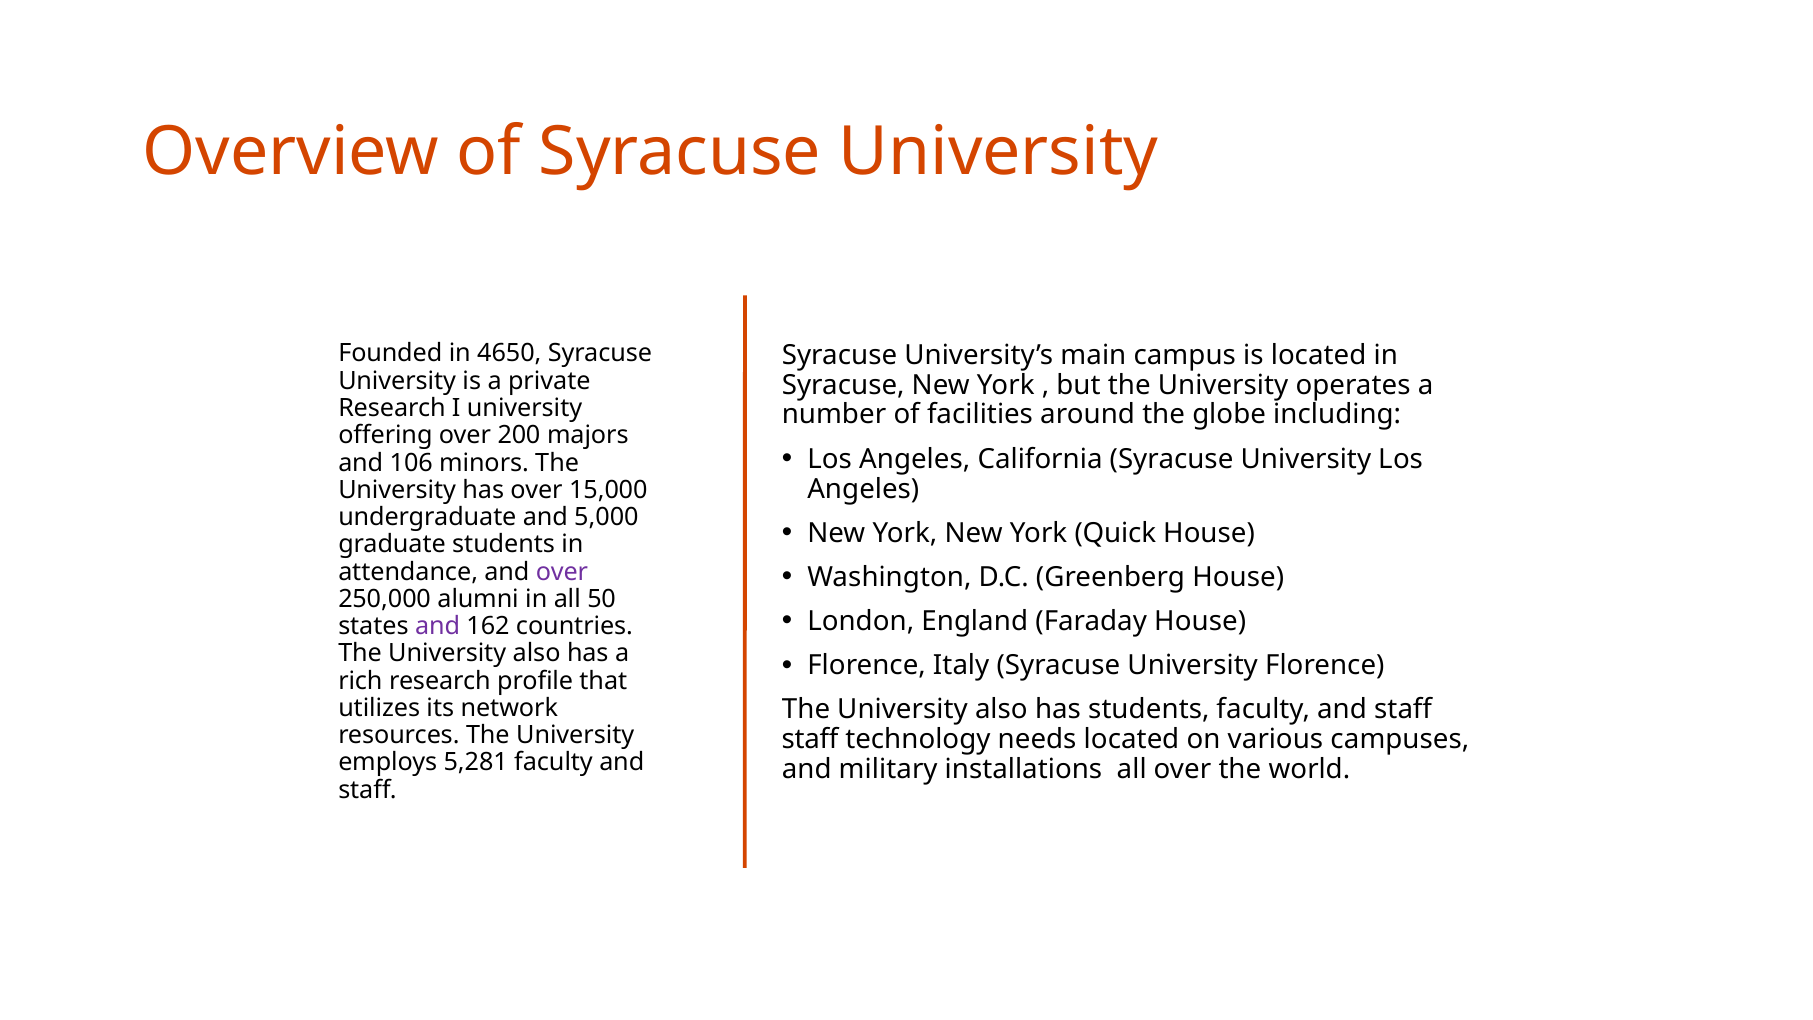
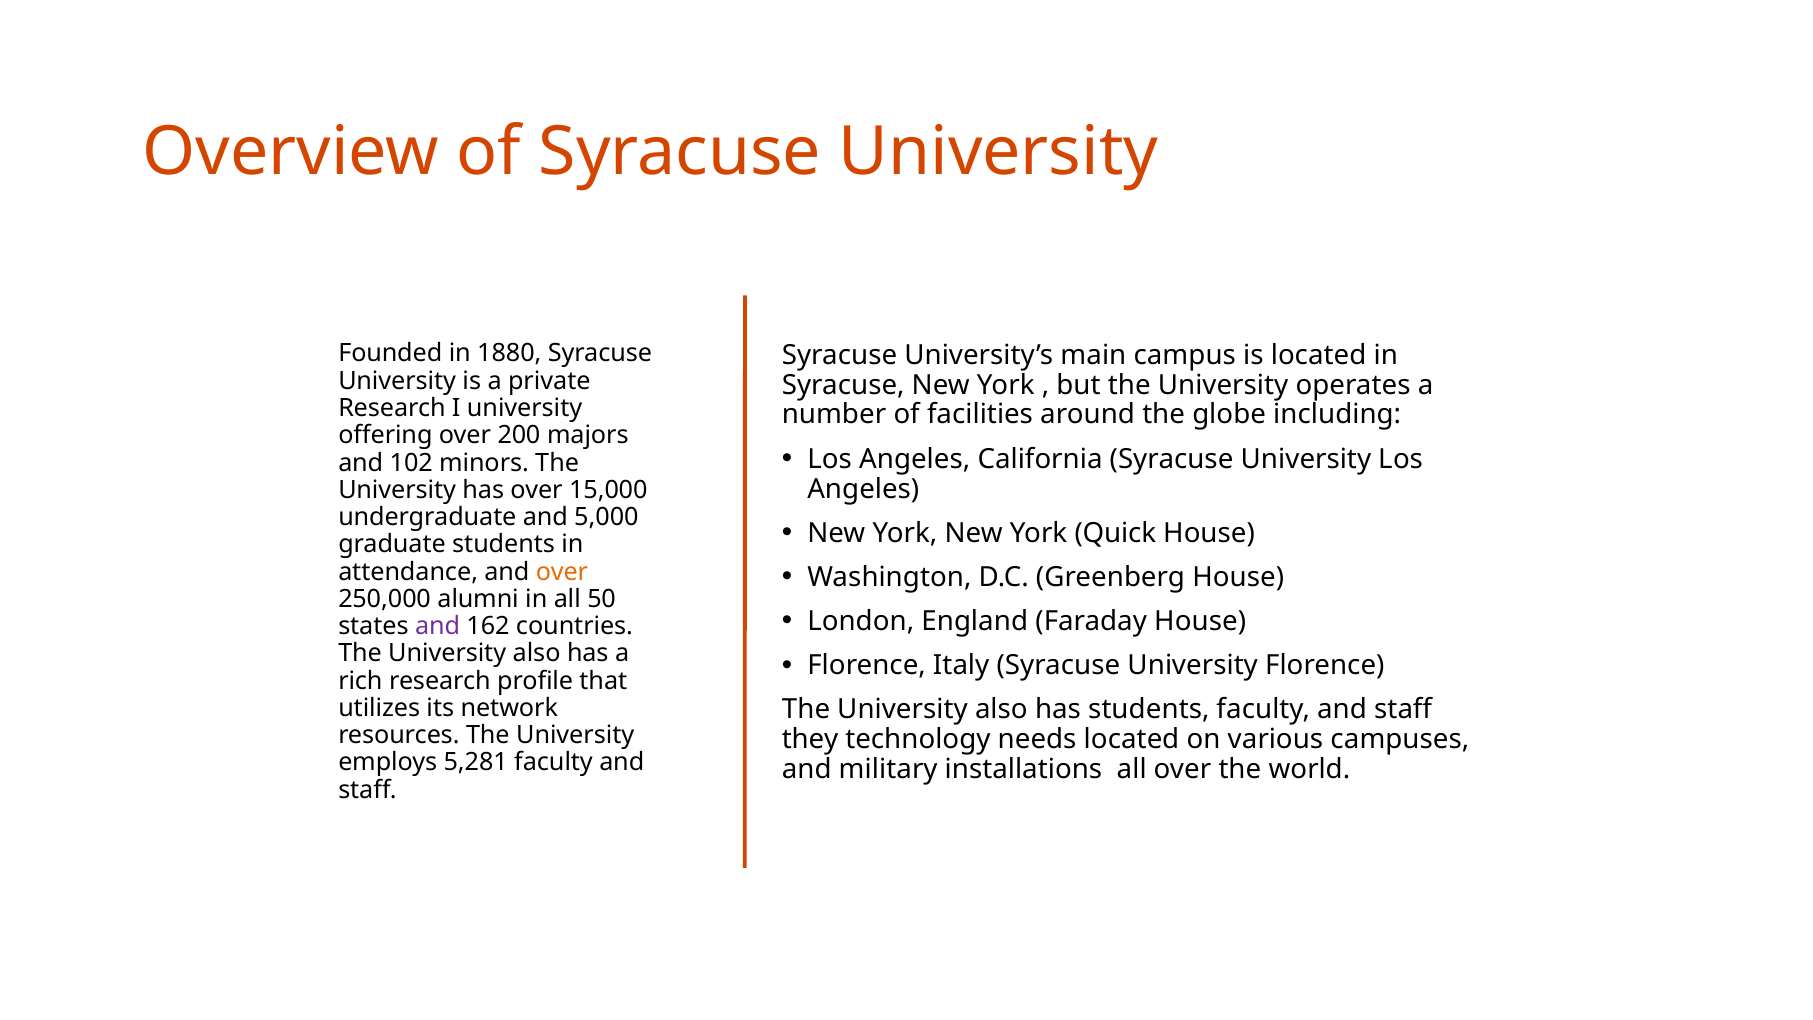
4650: 4650 -> 1880
106: 106 -> 102
over at (562, 572) colour: purple -> orange
staff at (810, 739): staff -> they
